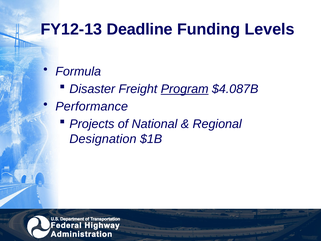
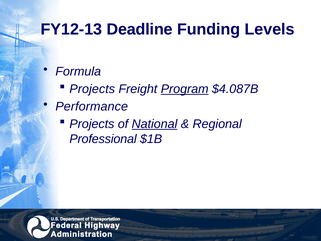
Disaster at (92, 89): Disaster -> Projects
National underline: none -> present
Designation: Designation -> Professional
